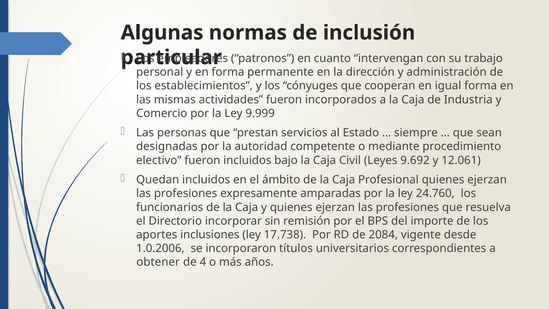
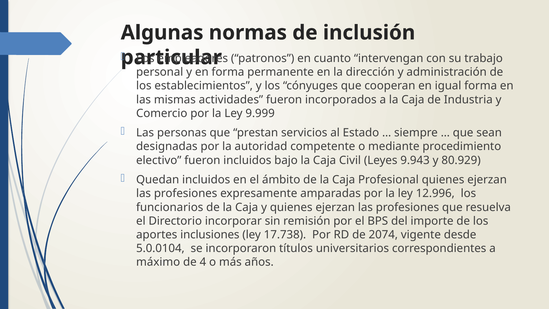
9.692: 9.692 -> 9.943
12.061: 12.061 -> 80.929
24.760: 24.760 -> 12.996
2084: 2084 -> 2074
1.0.2006: 1.0.2006 -> 5.0.0104
obtener: obtener -> máximo
